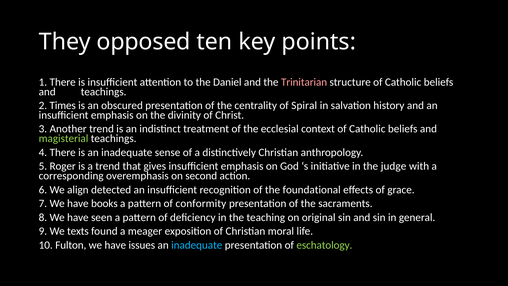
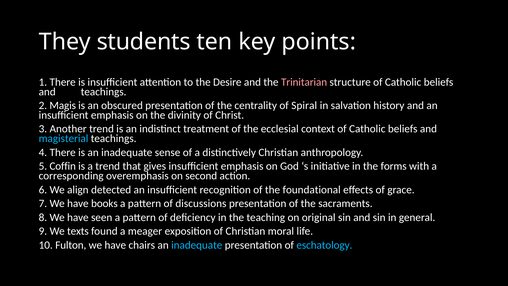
opposed: opposed -> students
Daniel: Daniel -> Desire
Times: Times -> Magis
magisterial colour: light green -> light blue
Roger: Roger -> Coffin
judge: judge -> forms
conformity: conformity -> discussions
issues: issues -> chairs
eschatology colour: light green -> light blue
